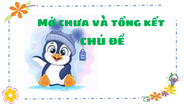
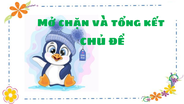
chưa: chưa -> chặn
